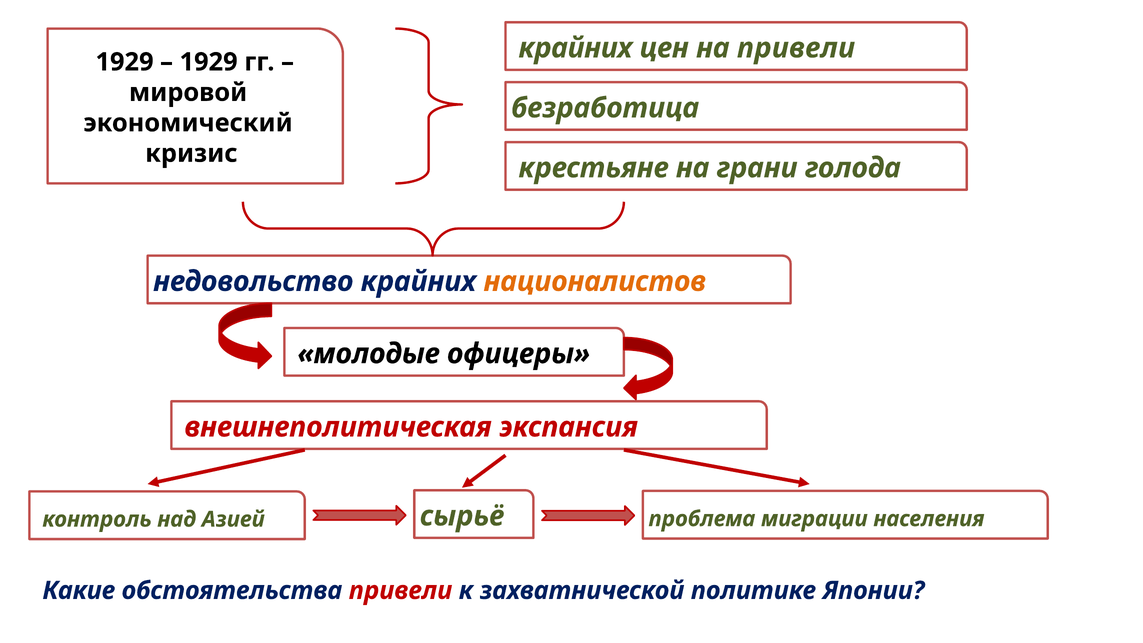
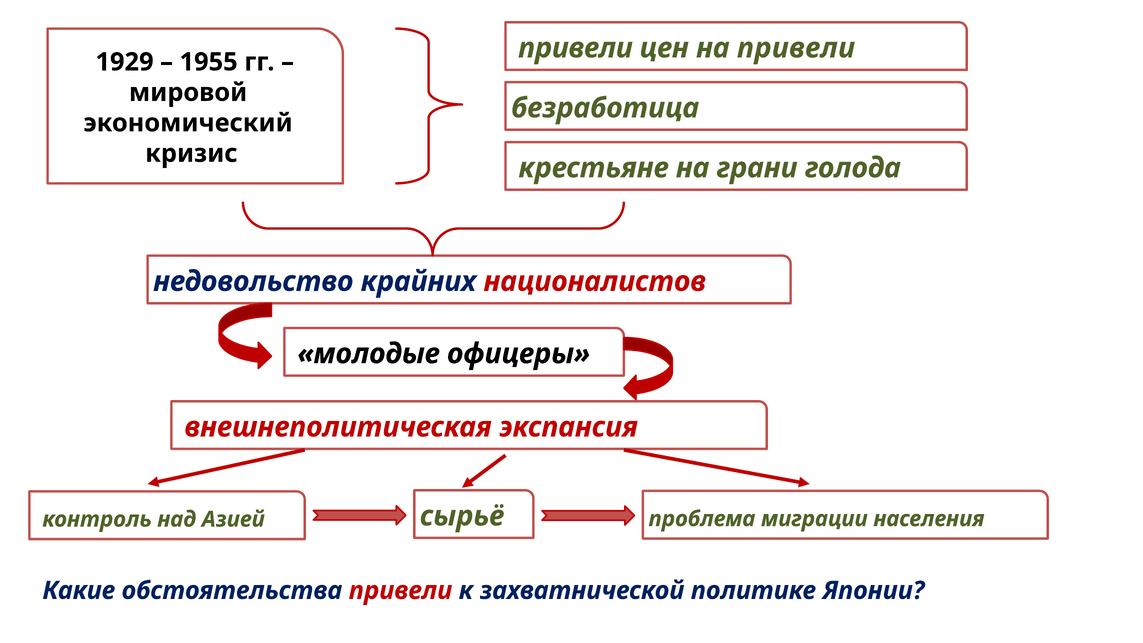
крайних at (575, 48): крайних -> привели
1929 at (209, 62): 1929 -> 1955
националистов colour: orange -> red
